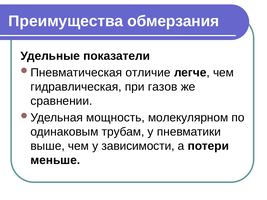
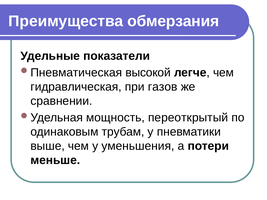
отличие: отличие -> высокой
молекулярном: молекулярном -> переоткрытый
зависимости: зависимости -> уменьшения
